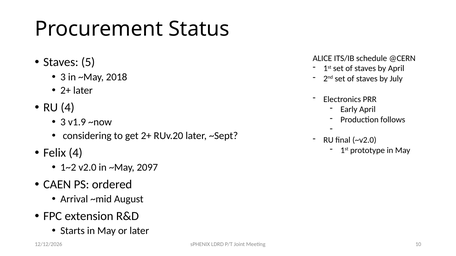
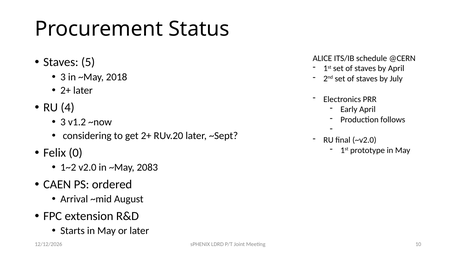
v1.9: v1.9 -> v1.2
Felix 4: 4 -> 0
2097: 2097 -> 2083
